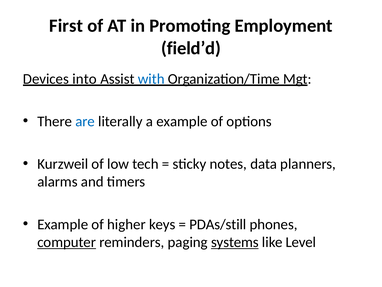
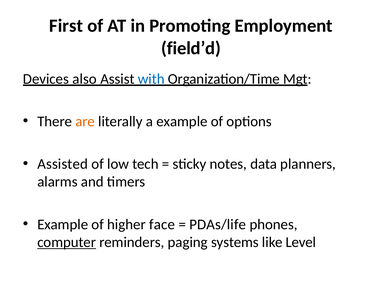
into: into -> also
are colour: blue -> orange
Kurzweil: Kurzweil -> Assisted
keys: keys -> face
PDAs/still: PDAs/still -> PDAs/life
systems underline: present -> none
